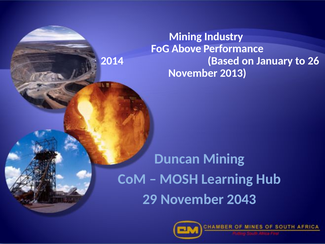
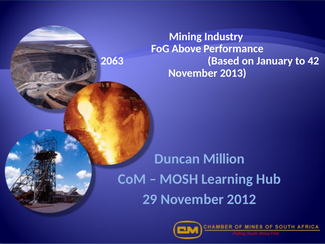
2014: 2014 -> 2063
26: 26 -> 42
Duncan Mining: Mining -> Million
2043: 2043 -> 2012
